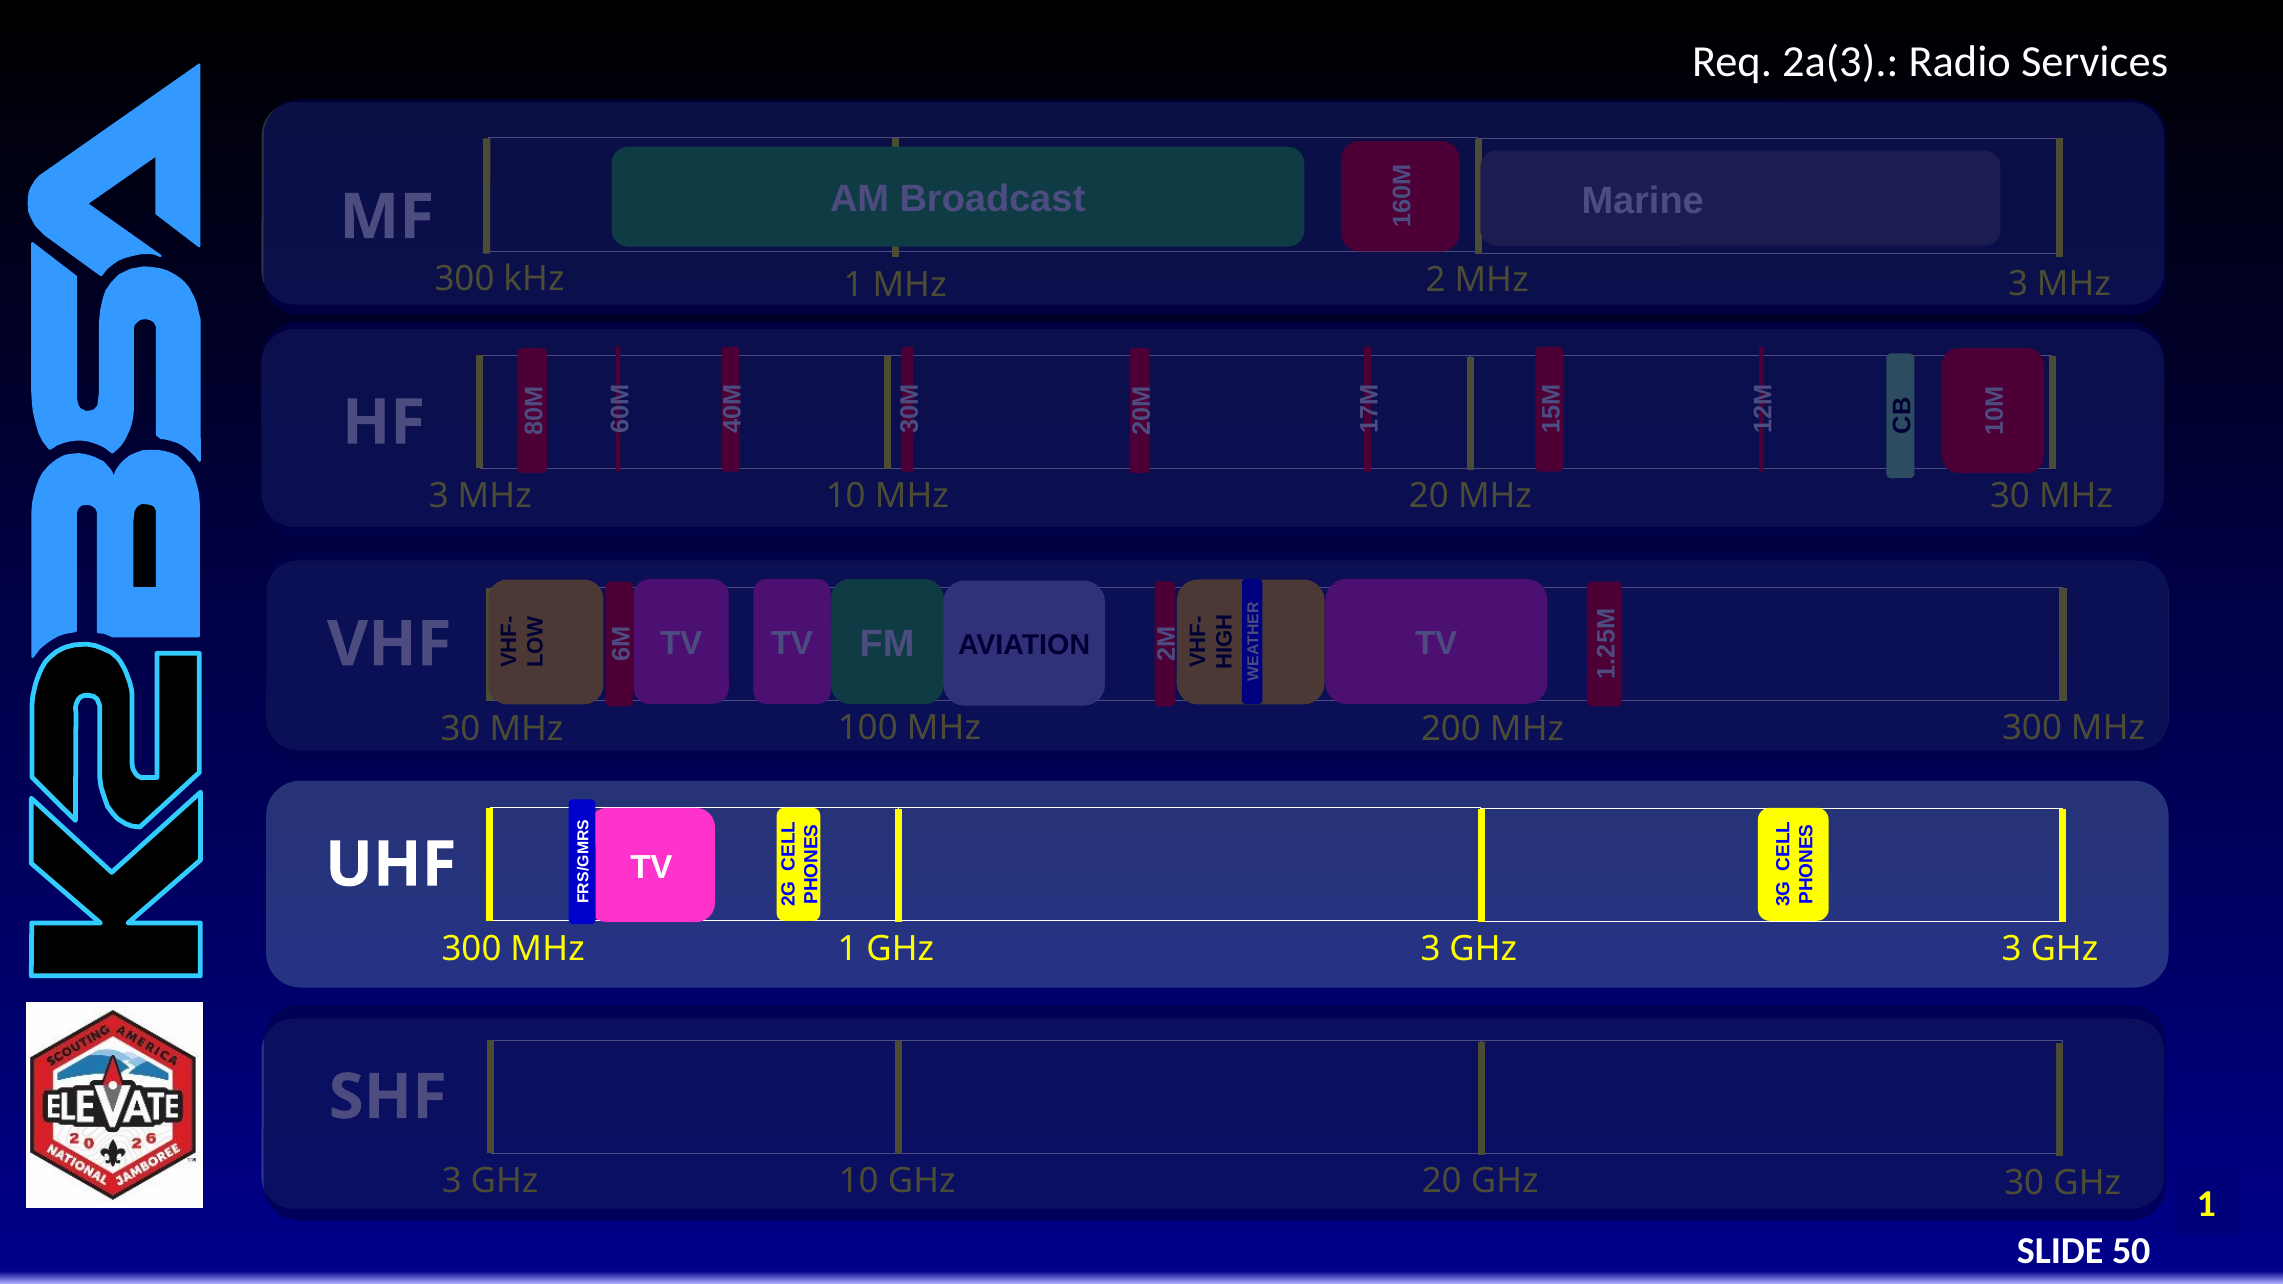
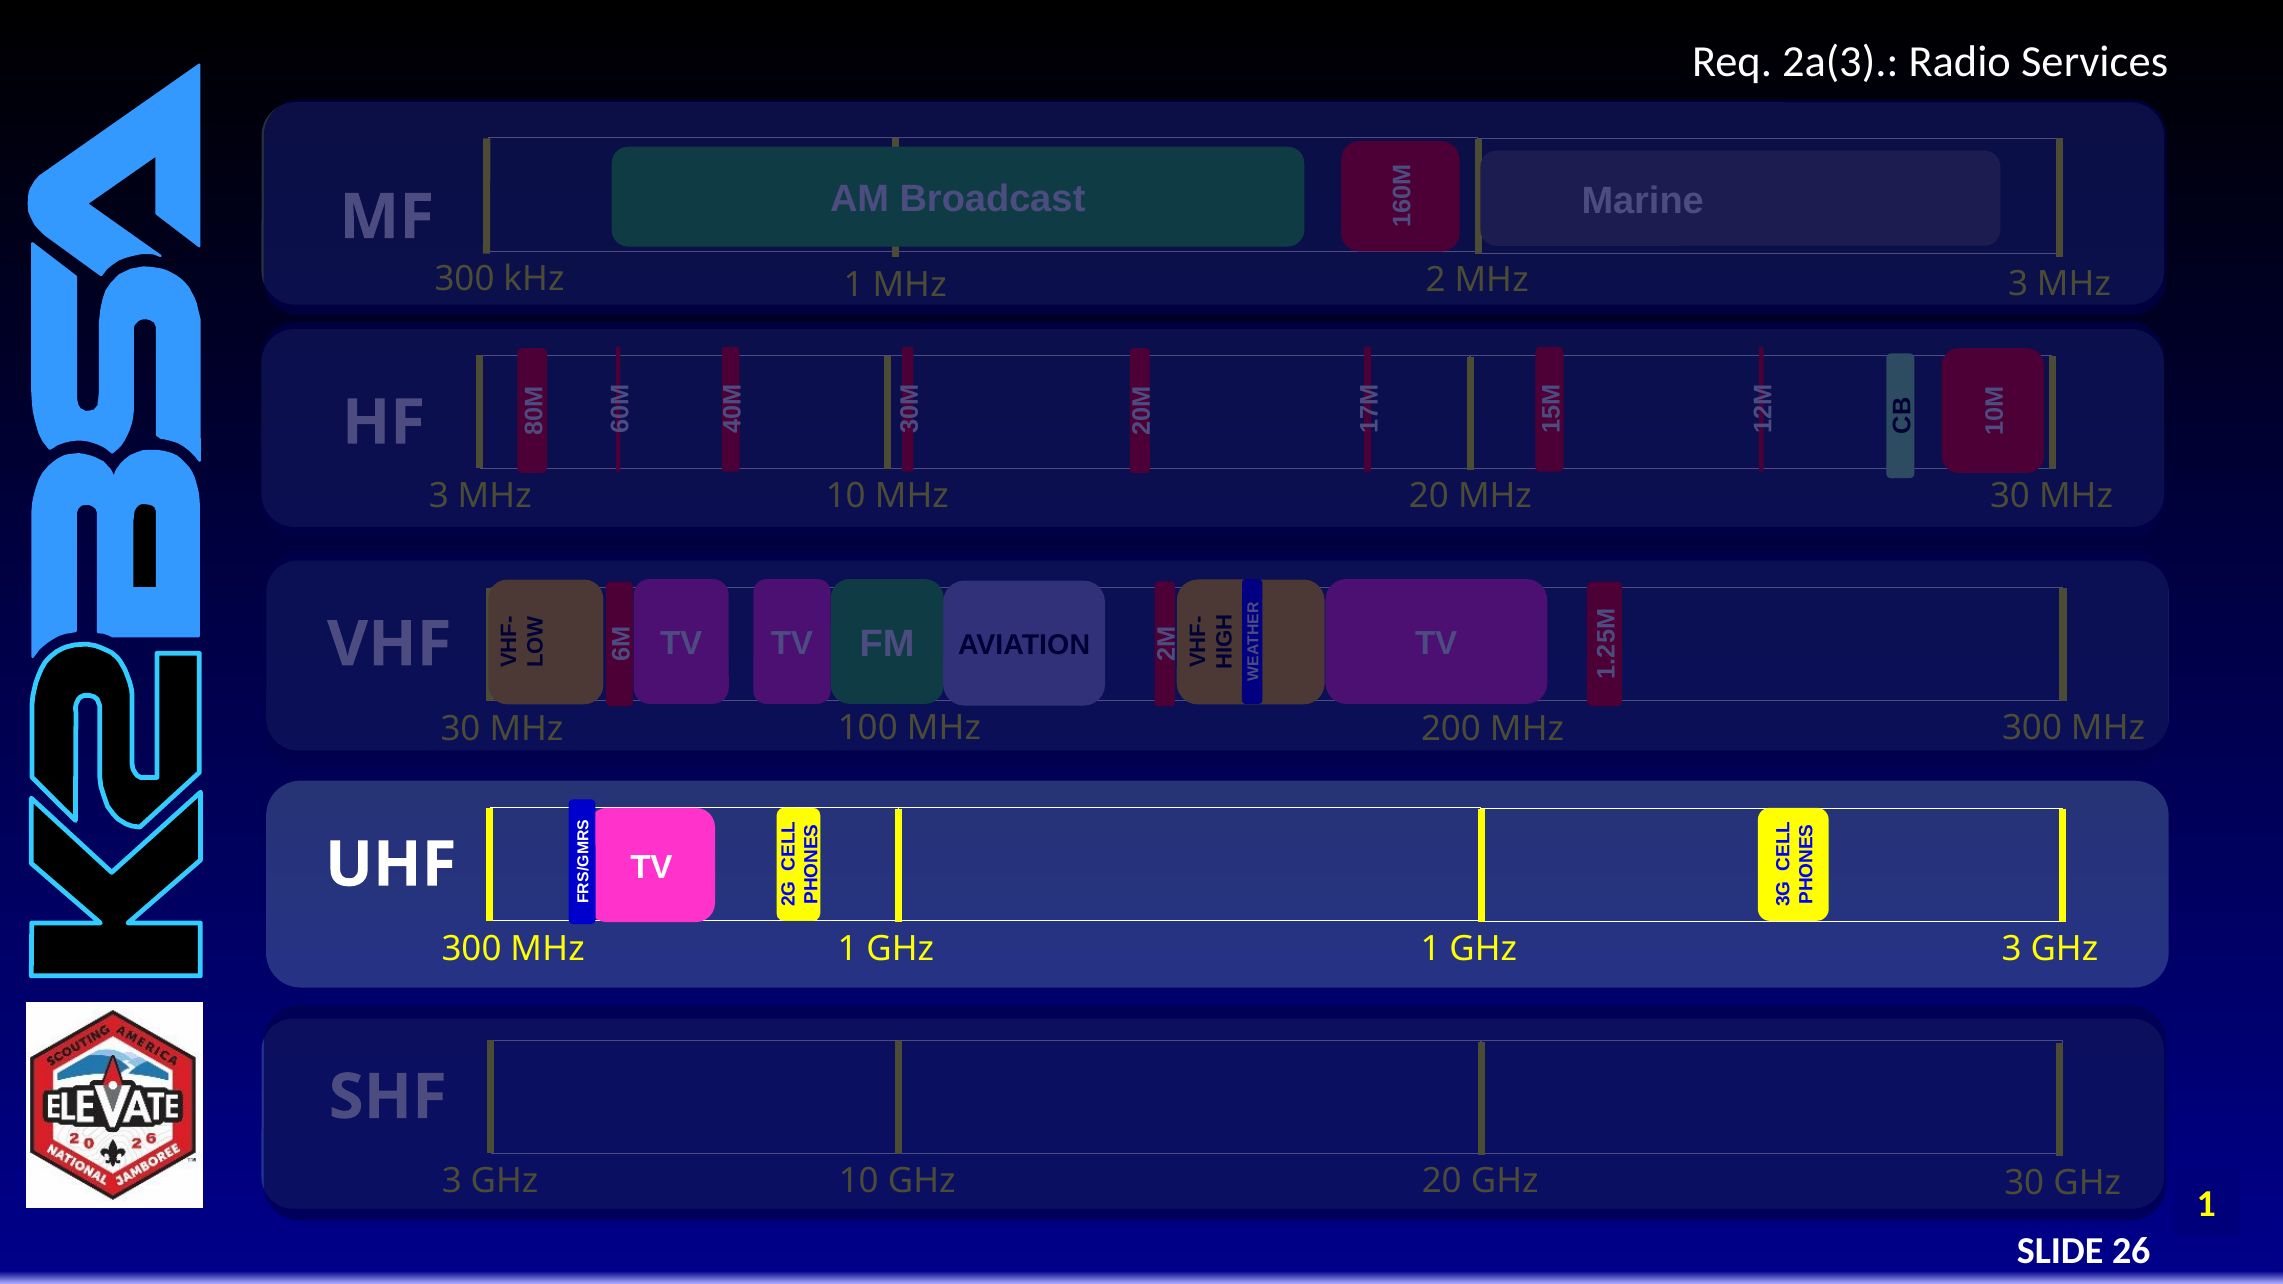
1 GHz 3: 3 -> 1
50: 50 -> 26
